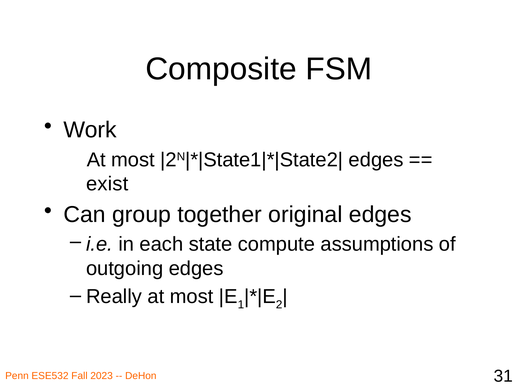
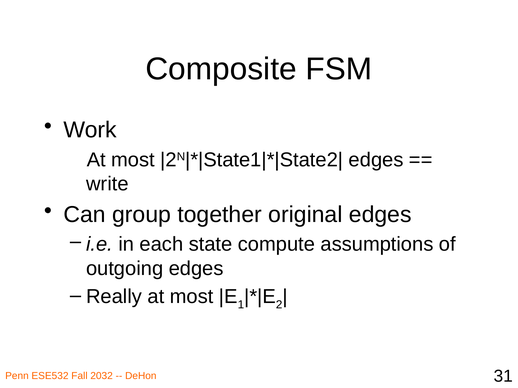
exist: exist -> write
2023: 2023 -> 2032
